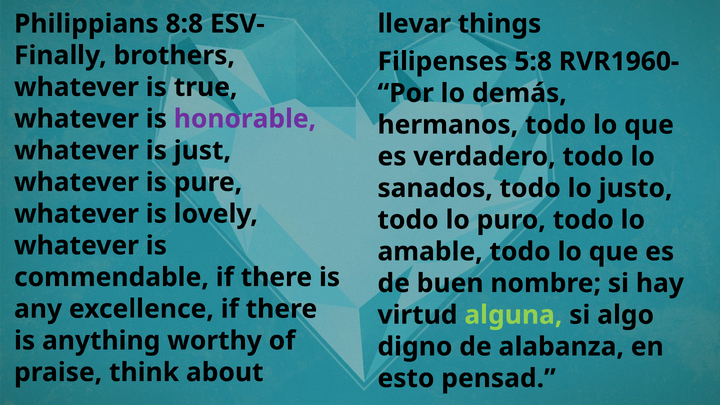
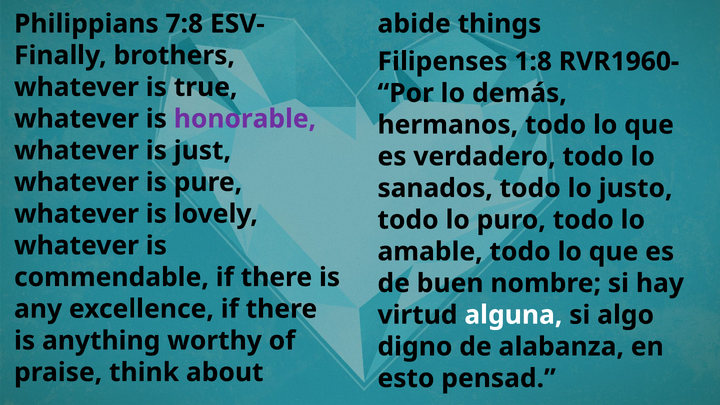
8:8: 8:8 -> 7:8
llevar: llevar -> abide
5:8: 5:8 -> 1:8
alguna colour: light green -> white
